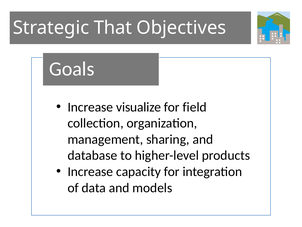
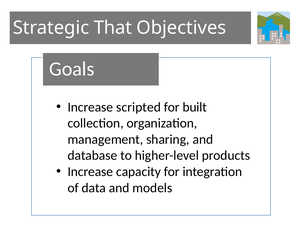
visualize: visualize -> scripted
field: field -> built
